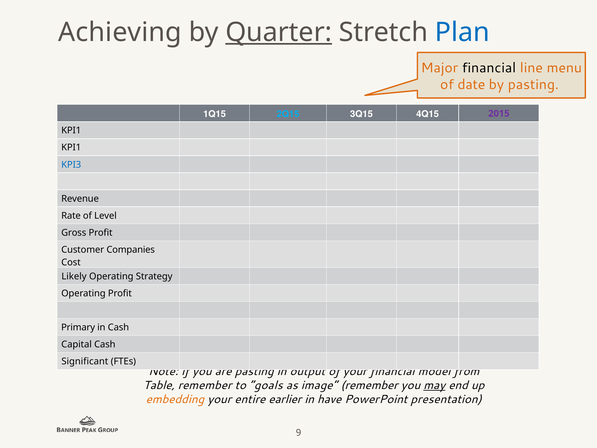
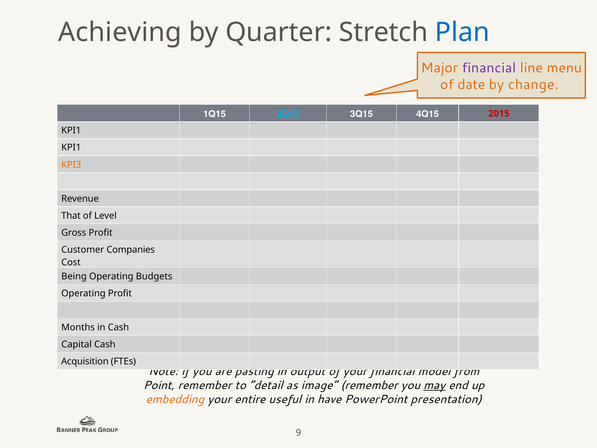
Quarter underline: present -> none
financial at (489, 68) colour: black -> purple
by pasting: pasting -> change
2015 colour: purple -> red
KPI3 colour: blue -> orange
Rate: Rate -> That
Likely: Likely -> Being
Strategy: Strategy -> Budgets
Primary: Primary -> Months
Significant: Significant -> Acquisition
Table: Table -> Point
goals: goals -> detail
earlier: earlier -> useful
